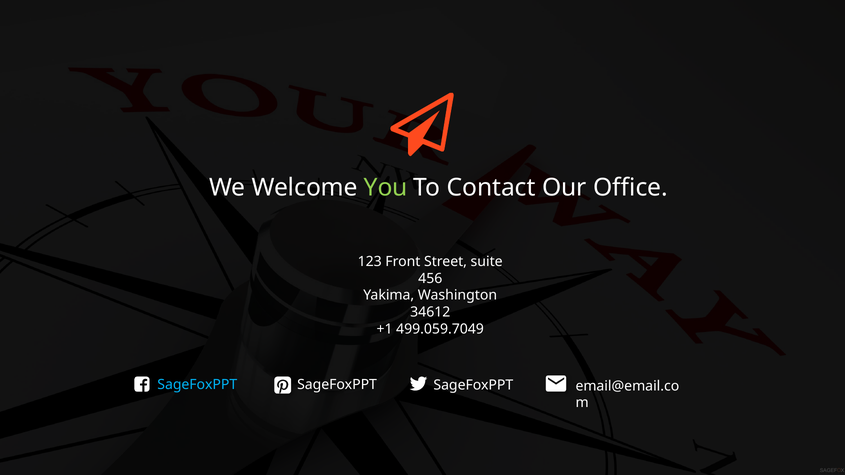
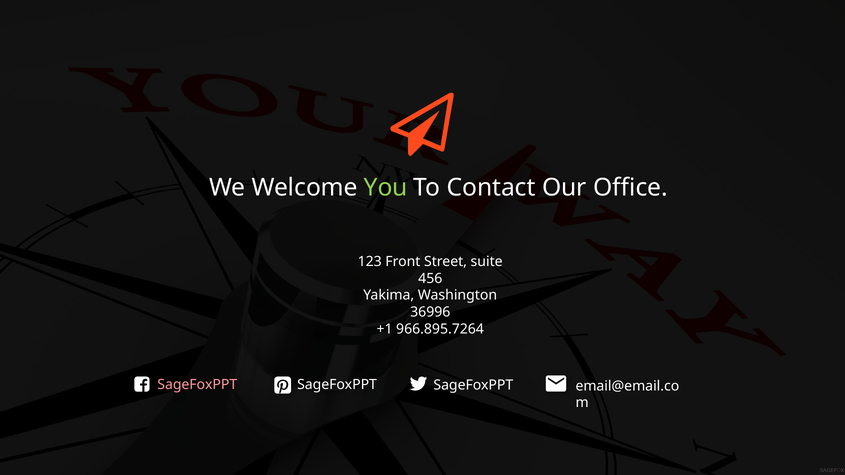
34612: 34612 -> 36996
499.059.7049: 499.059.7049 -> 966.895.7264
SageFoxPPT at (197, 385) colour: light blue -> pink
